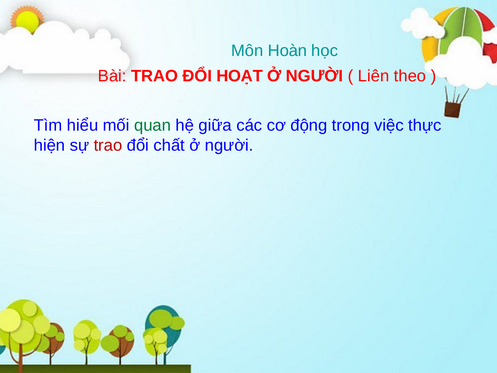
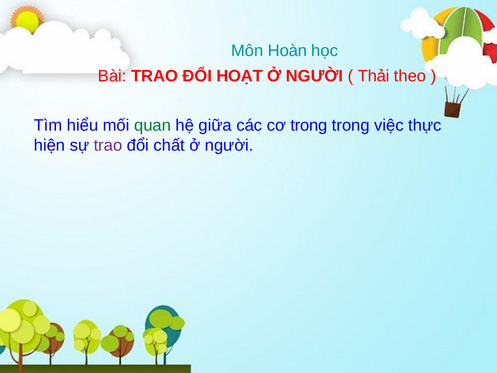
Liên: Liên -> Thải
cơ động: động -> trong
trao at (108, 145) colour: red -> purple
